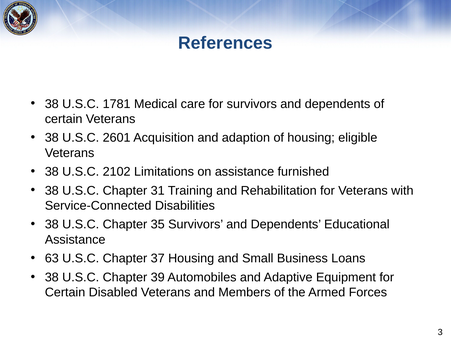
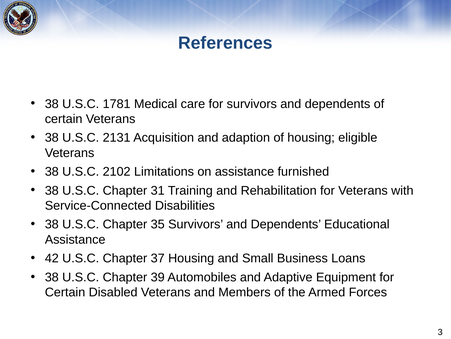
2601: 2601 -> 2131
63: 63 -> 42
